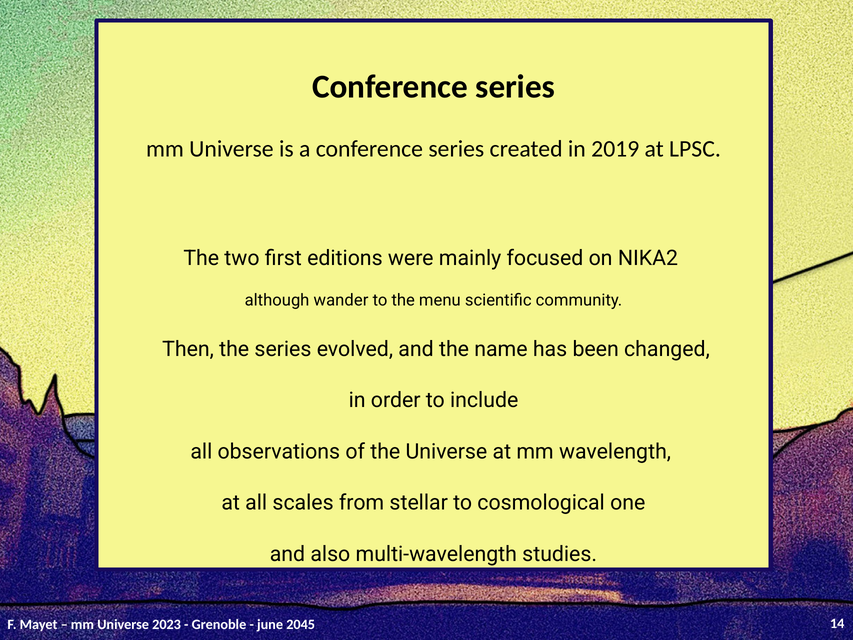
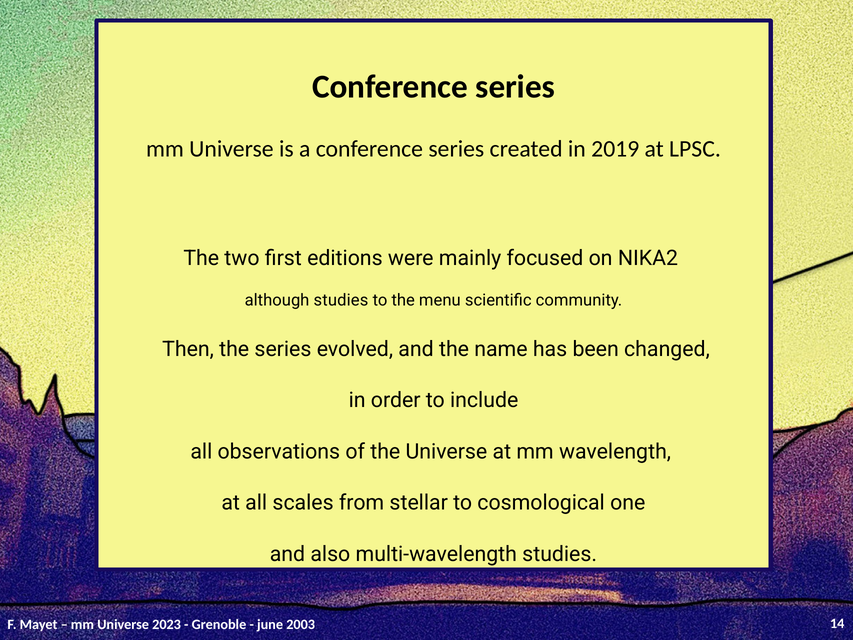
although wander: wander -> studies
2045: 2045 -> 2003
